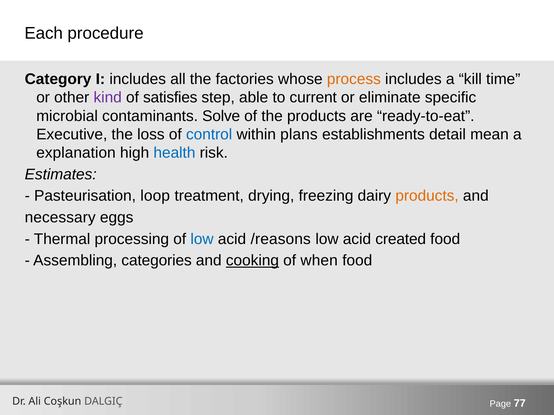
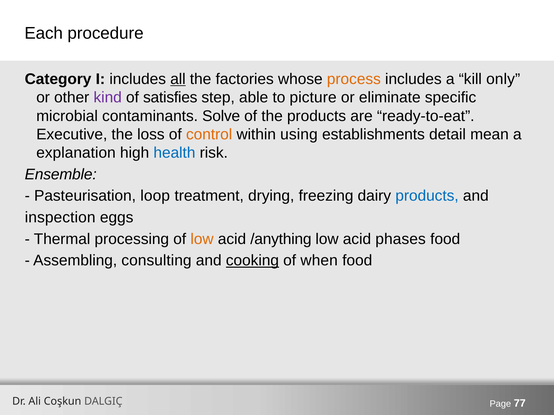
all underline: none -> present
time: time -> only
current: current -> picture
control colour: blue -> orange
plans: plans -> using
Estimates: Estimates -> Ensemble
products at (427, 196) colour: orange -> blue
necessary: necessary -> inspection
low at (202, 239) colour: blue -> orange
/reasons: /reasons -> /anything
created: created -> phases
categories: categories -> consulting
